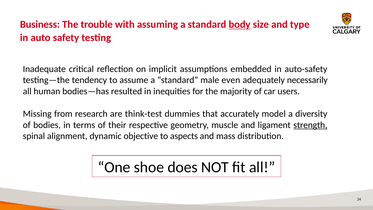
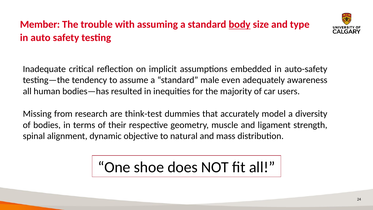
Business: Business -> Member
necessarily: necessarily -> awareness
strength underline: present -> none
aspects: aspects -> natural
